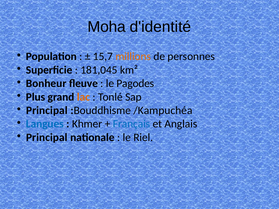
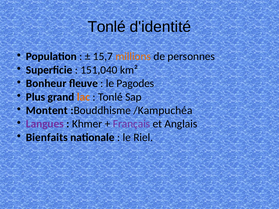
Moha at (107, 27): Moha -> Tonlé
181,045: 181,045 -> 151,040
Principal at (47, 111): Principal -> Montent
Langues colour: blue -> purple
Français colour: blue -> purple
Principal at (47, 138): Principal -> Bienfaits
